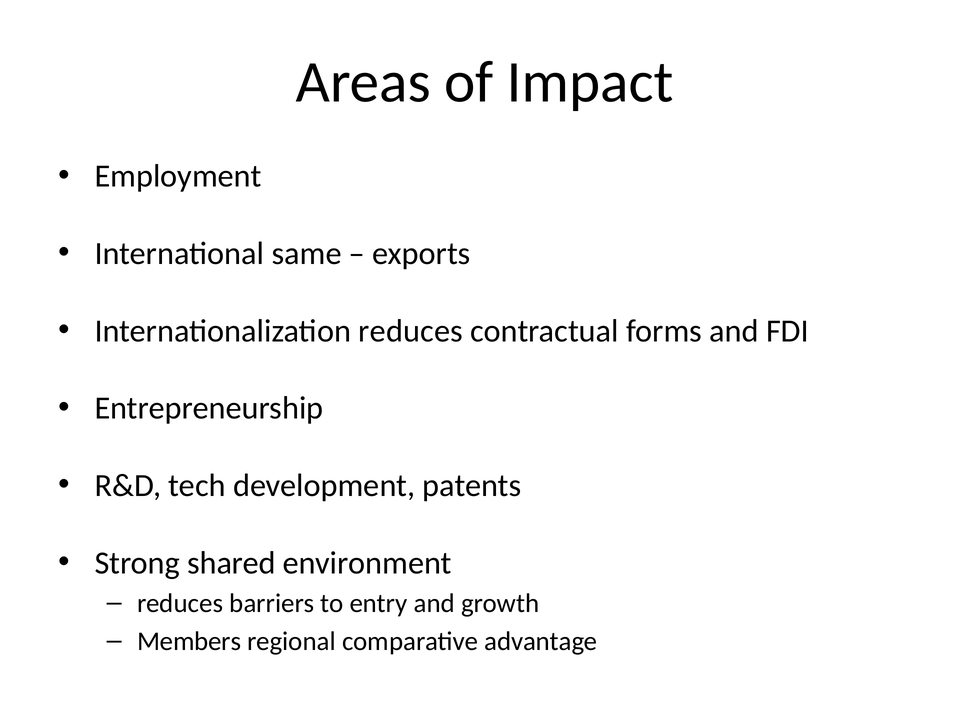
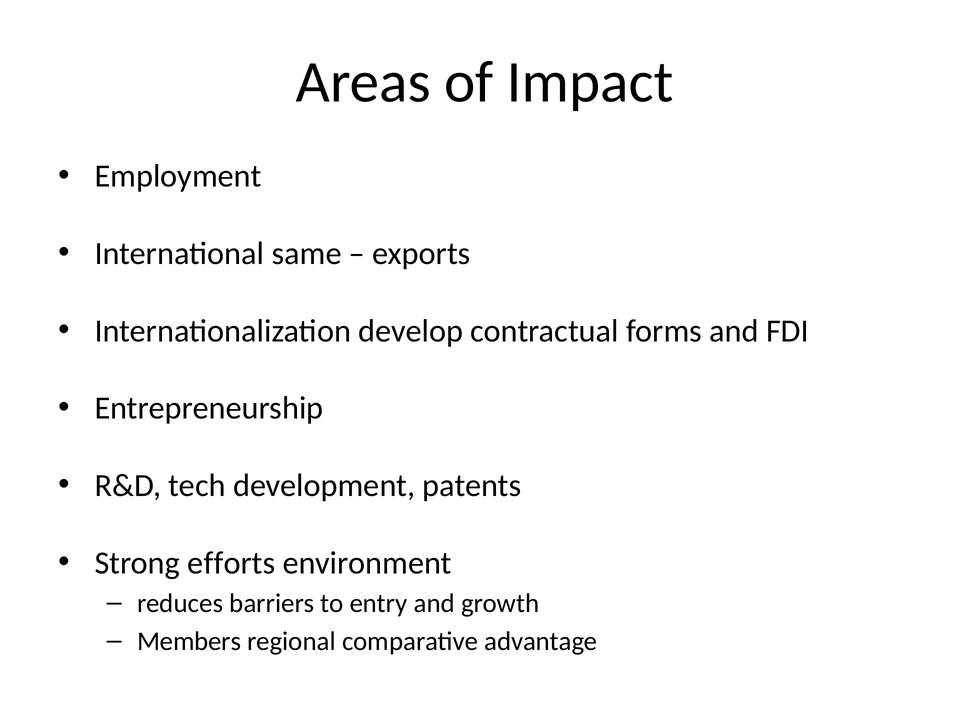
Internationalization reduces: reduces -> develop
shared: shared -> efforts
